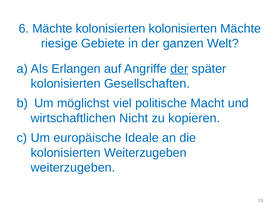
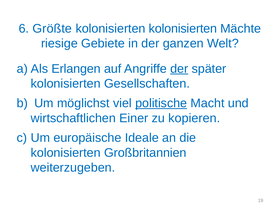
6 Mächte: Mächte -> Größte
politische underline: none -> present
Nicht: Nicht -> Einer
kolonisierten Weiterzugeben: Weiterzugeben -> Großbritannien
